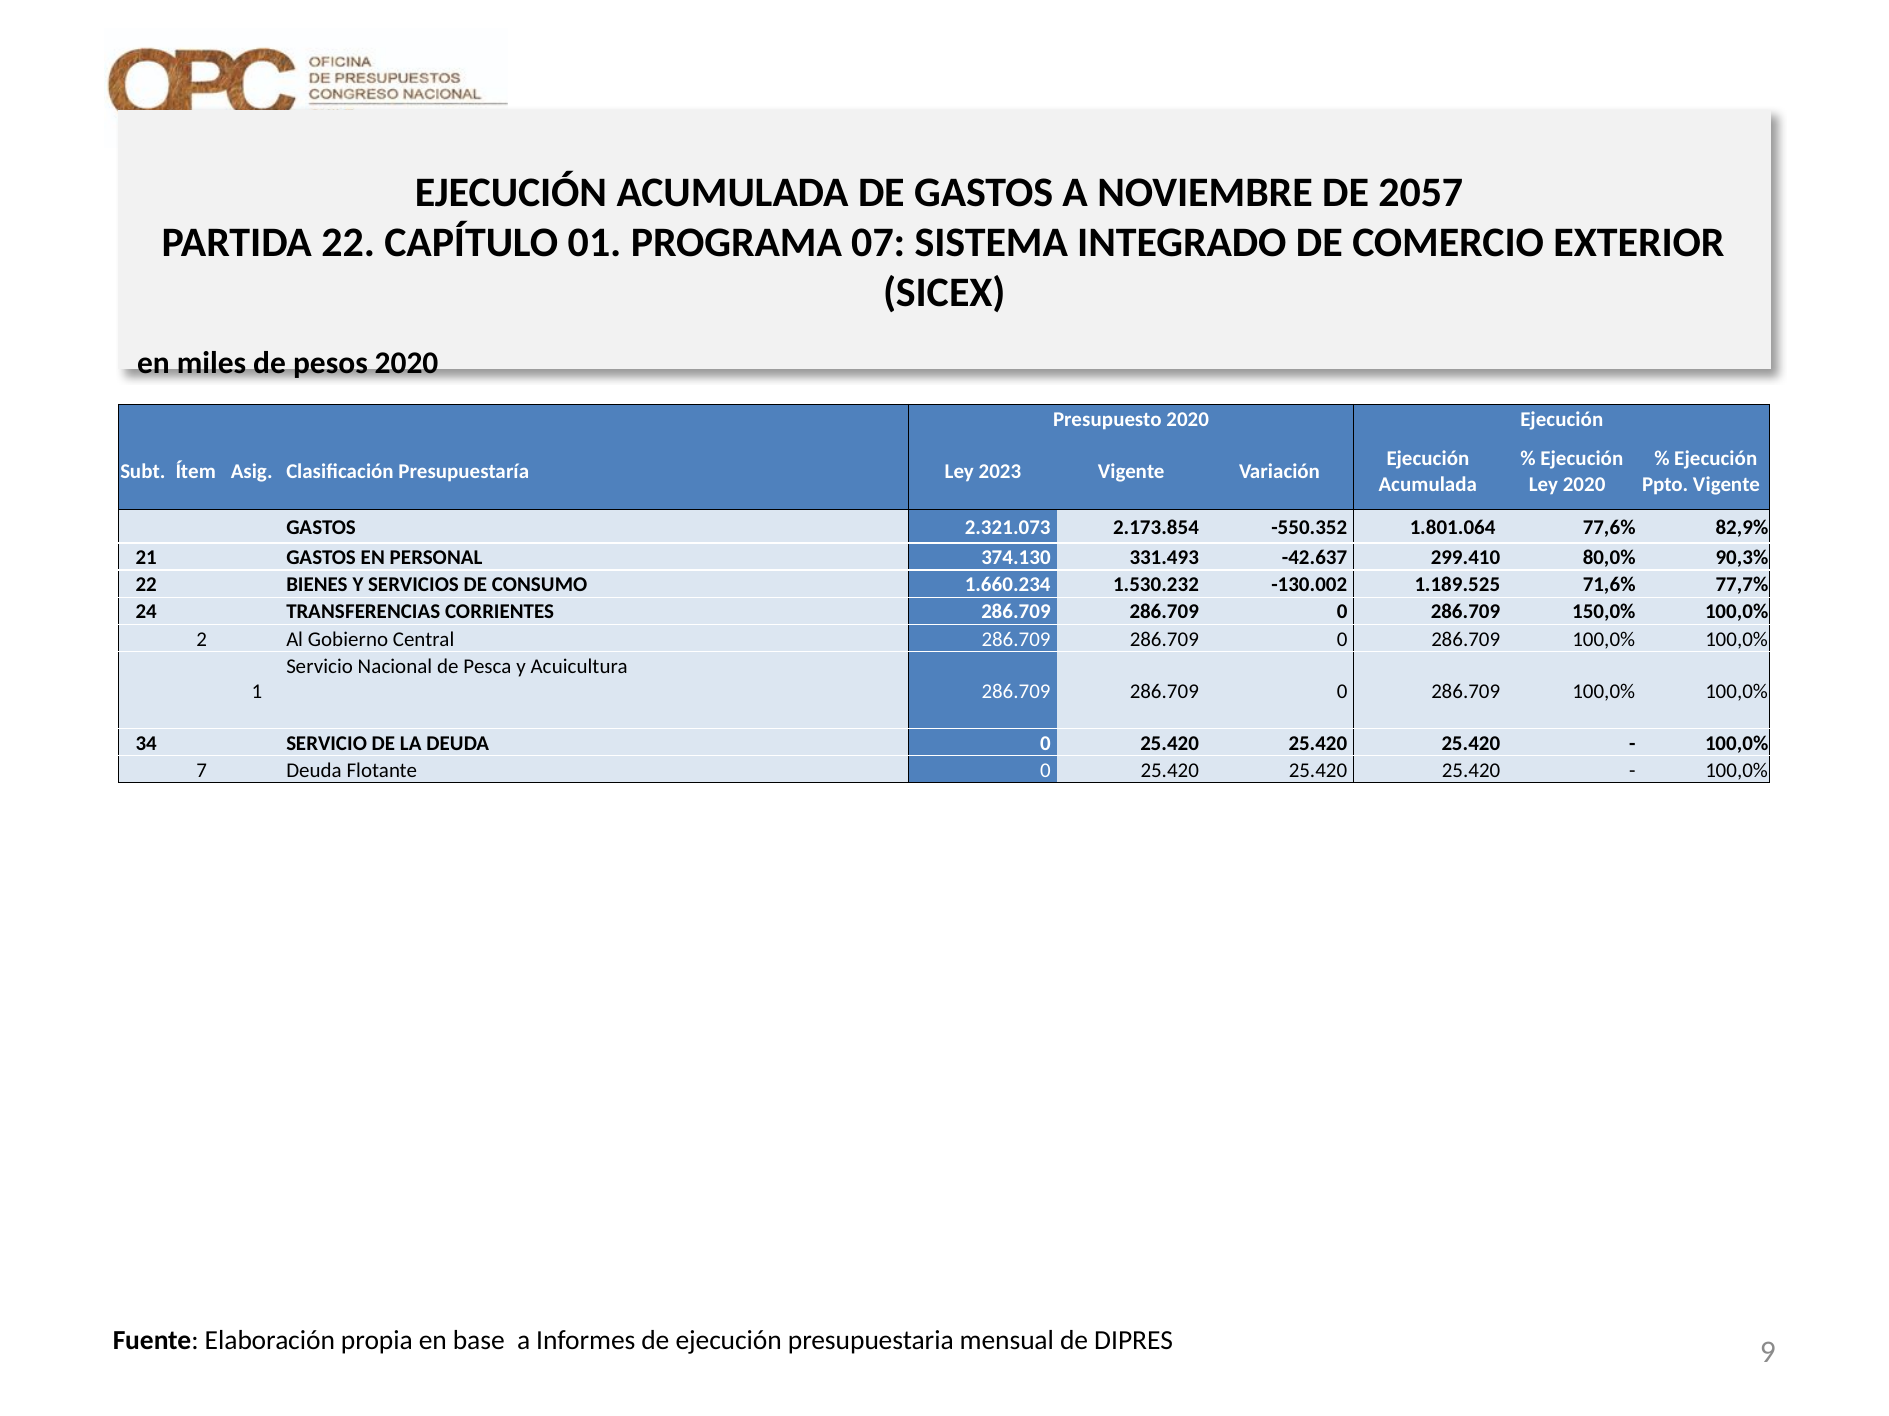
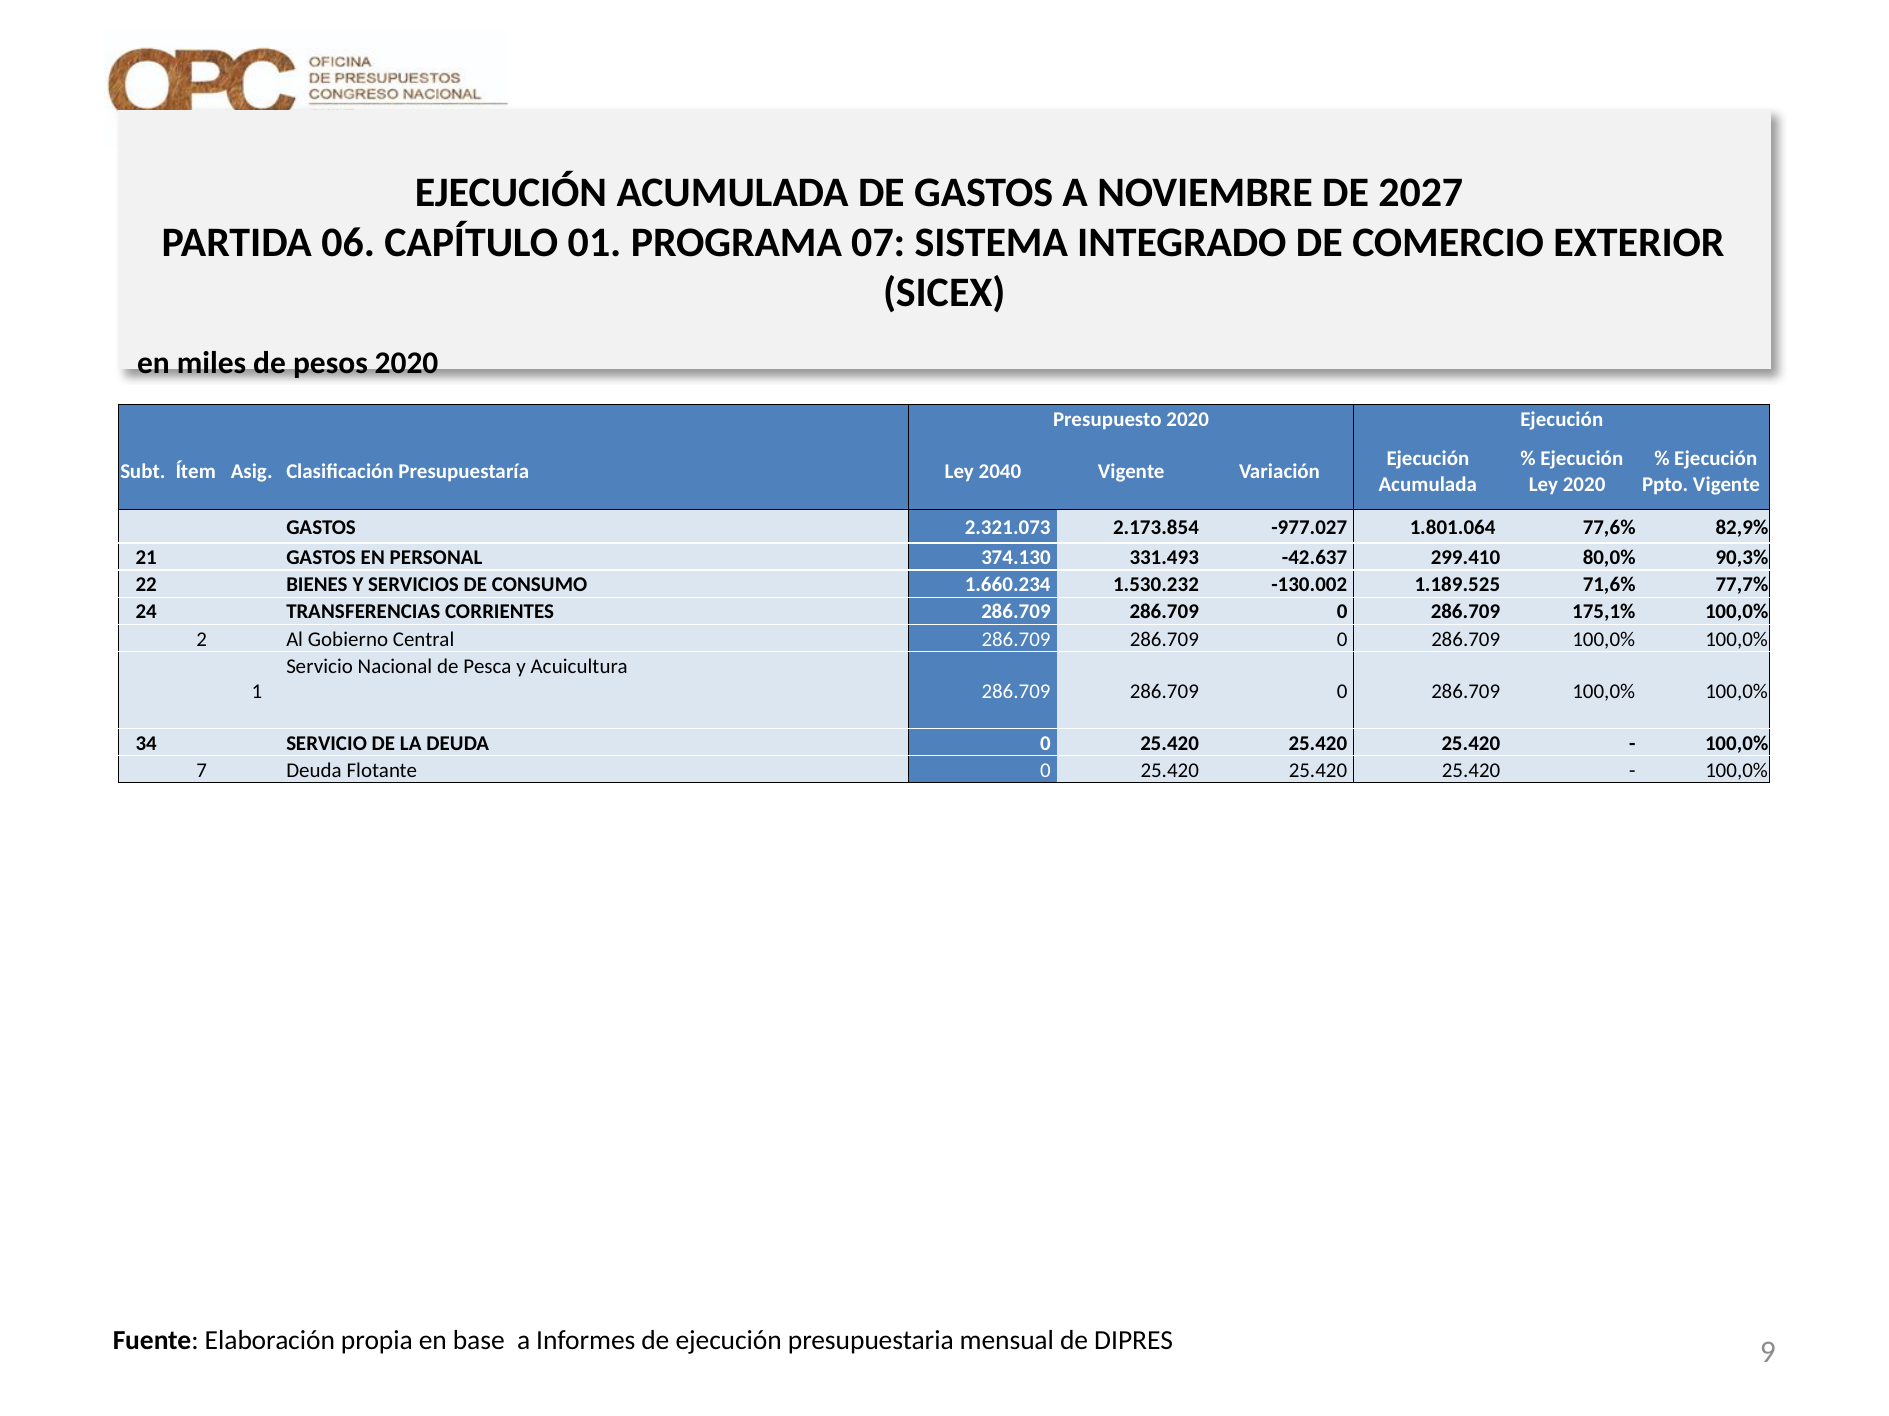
2057: 2057 -> 2027
PARTIDA 22: 22 -> 06
2023: 2023 -> 2040
-550.352: -550.352 -> -977.027
150,0%: 150,0% -> 175,1%
